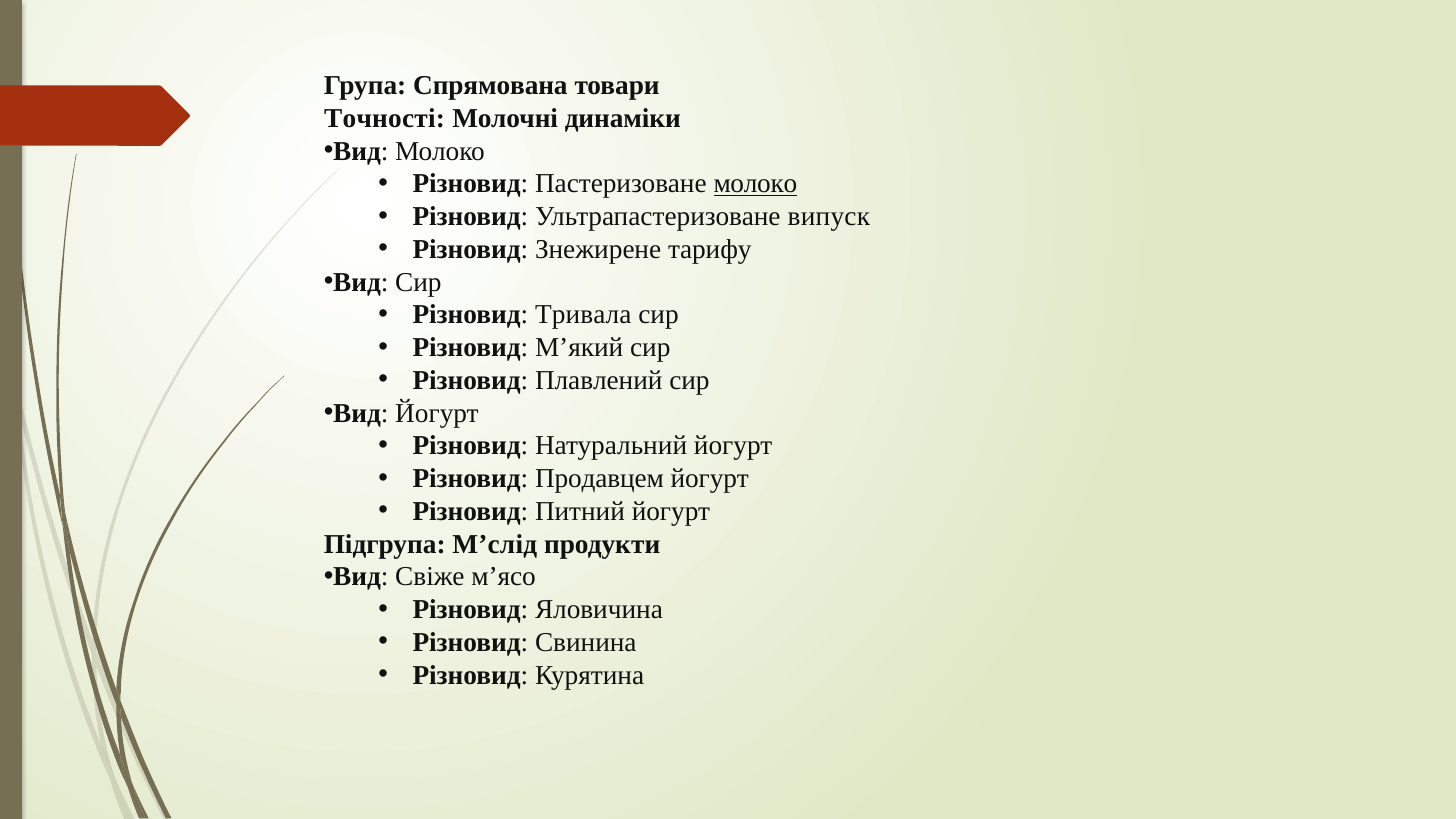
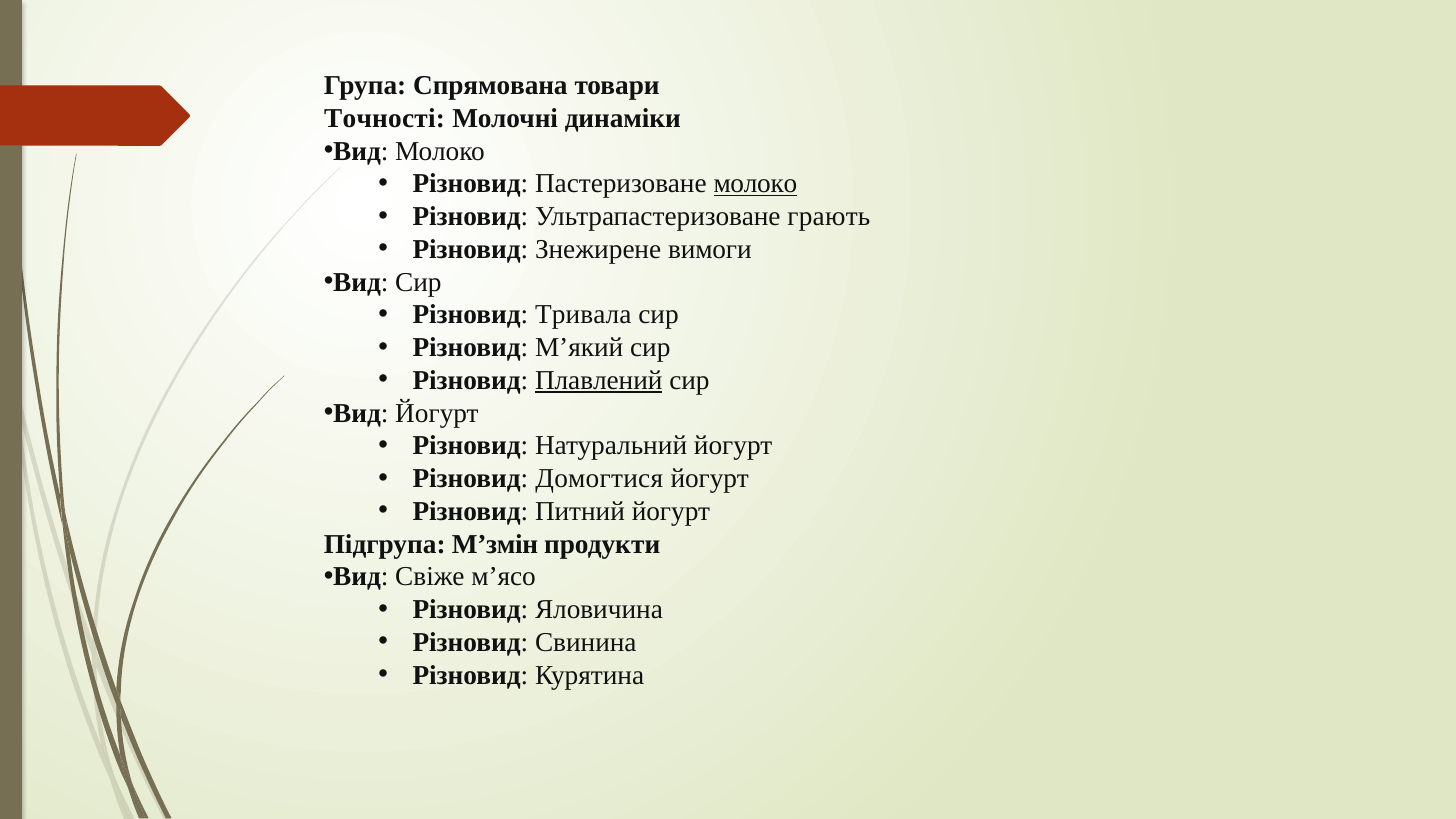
випуск: випуск -> грають
тарифу: тарифу -> вимоги
Плавлений underline: none -> present
Продавцем: Продавцем -> Домогтися
М’слід: М’слід -> М’змін
